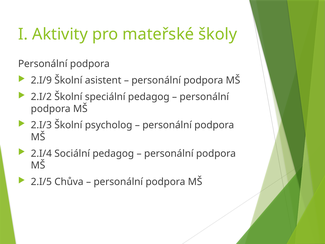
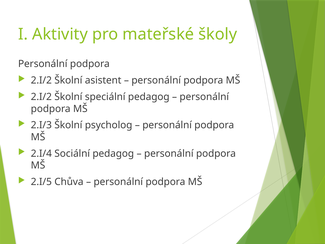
2.I/9 at (41, 80): 2.I/9 -> 2.I/2
